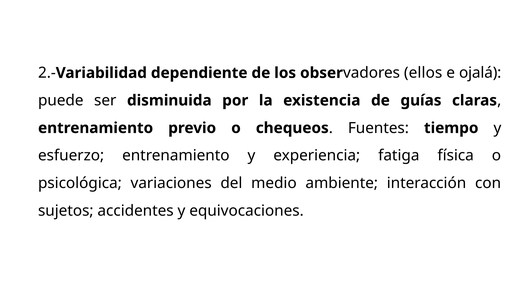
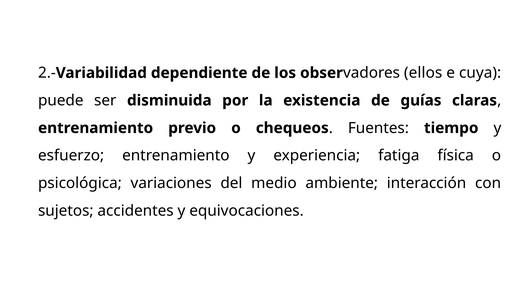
ojalá: ojalá -> cuya
